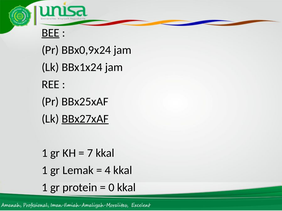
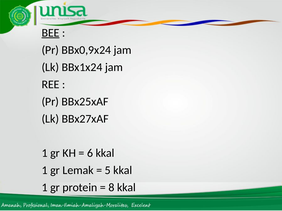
BBx27xAF underline: present -> none
7: 7 -> 6
4: 4 -> 5
0: 0 -> 8
